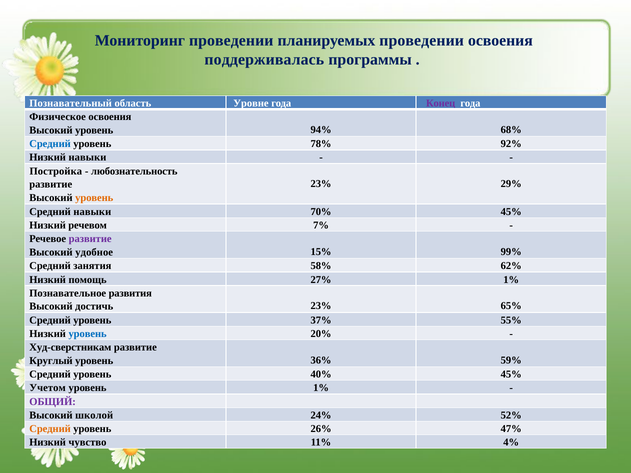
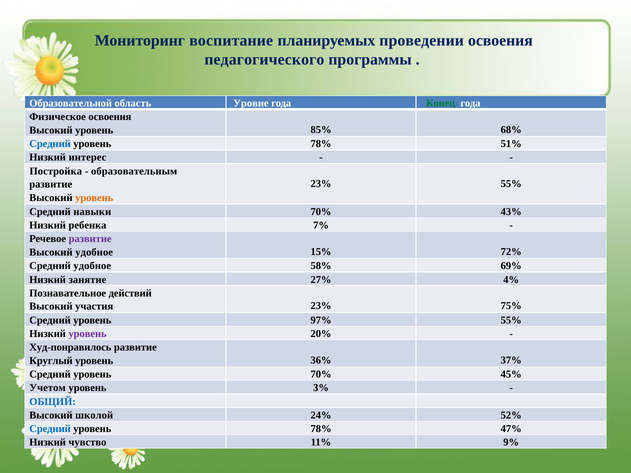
Мониторинг проведении: проведении -> воспитание
поддерживалась: поддерживалась -> педагогического
Познавательный: Познавательный -> Образовательной
Конец colour: purple -> green
94%: 94% -> 85%
92%: 92% -> 51%
Низкий навыки: навыки -> интерес
любознательность: любознательность -> образовательным
23% 29%: 29% -> 55%
70% 45%: 45% -> 43%
речевом: речевом -> ребенка
99%: 99% -> 72%
Средний занятия: занятия -> удобное
62%: 62% -> 69%
помощь: помощь -> занятие
27% 1%: 1% -> 4%
развития: развития -> действий
достичь: достичь -> участия
65%: 65% -> 75%
37%: 37% -> 97%
уровень at (88, 334) colour: blue -> purple
Худ-сверстникам: Худ-сверстникам -> Худ-понравилось
59%: 59% -> 37%
уровень 40%: 40% -> 70%
уровень 1%: 1% -> 3%
ОБЩИЙ colour: purple -> blue
Средний at (50, 429) colour: orange -> blue
26% at (321, 429): 26% -> 78%
4%: 4% -> 9%
